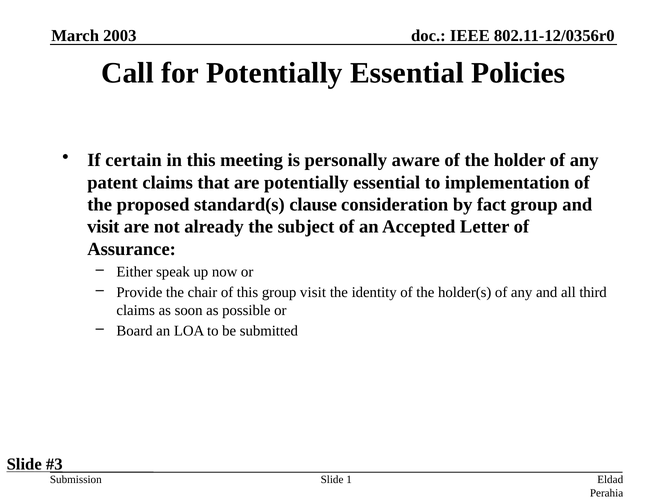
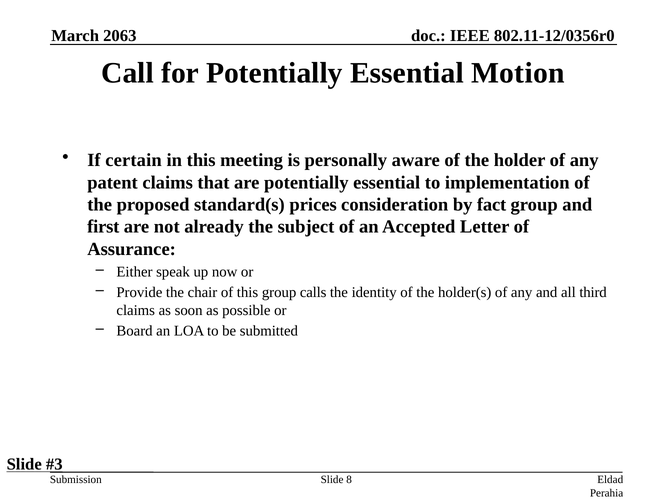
2003: 2003 -> 2063
Policies: Policies -> Motion
clause: clause -> prices
visit at (103, 227): visit -> first
group visit: visit -> calls
1: 1 -> 8
